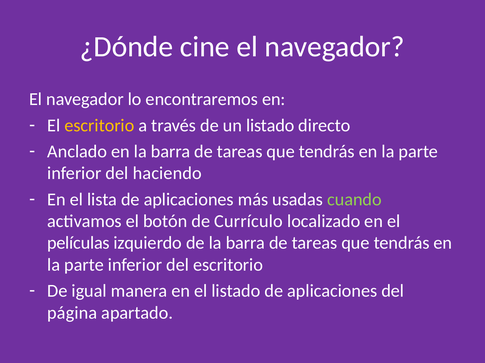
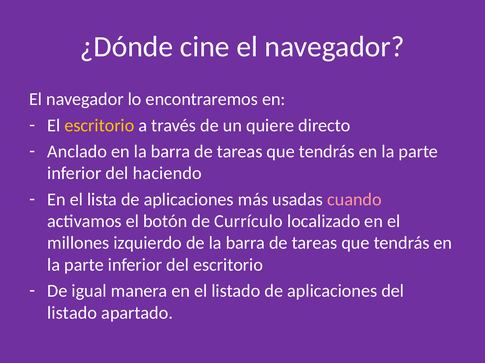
un listado: listado -> quiere
cuando colour: light green -> pink
películas: películas -> millones
página at (72, 313): página -> listado
